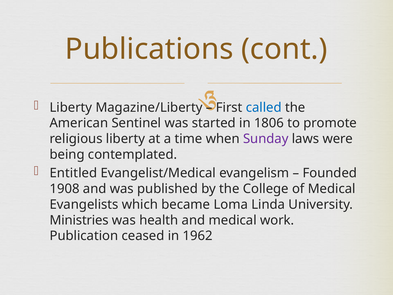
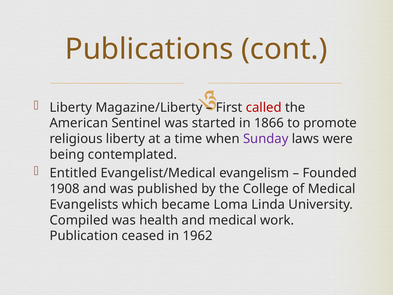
called colour: blue -> red
1806: 1806 -> 1866
Ministries: Ministries -> Compiled
